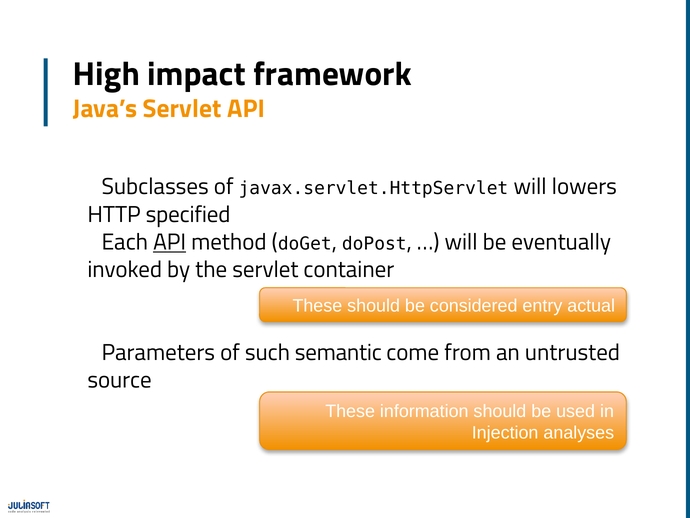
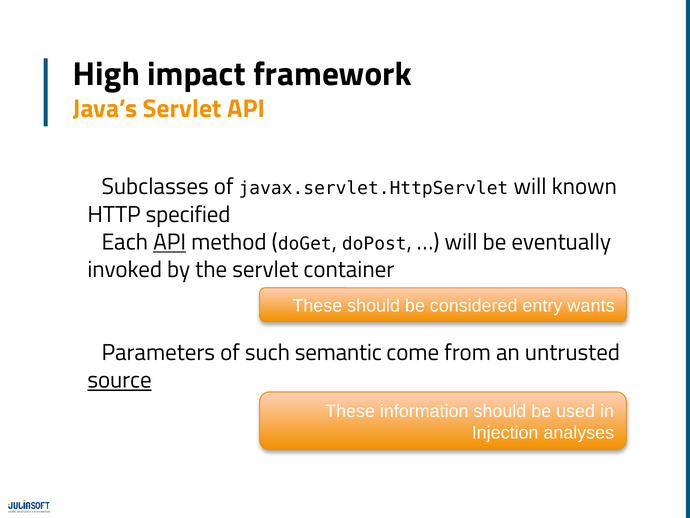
lowers: lowers -> known
actual: actual -> wants
source underline: none -> present
